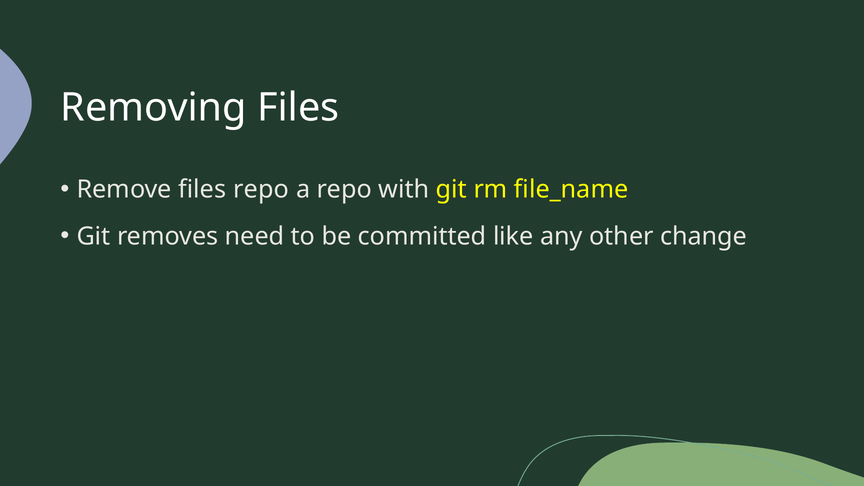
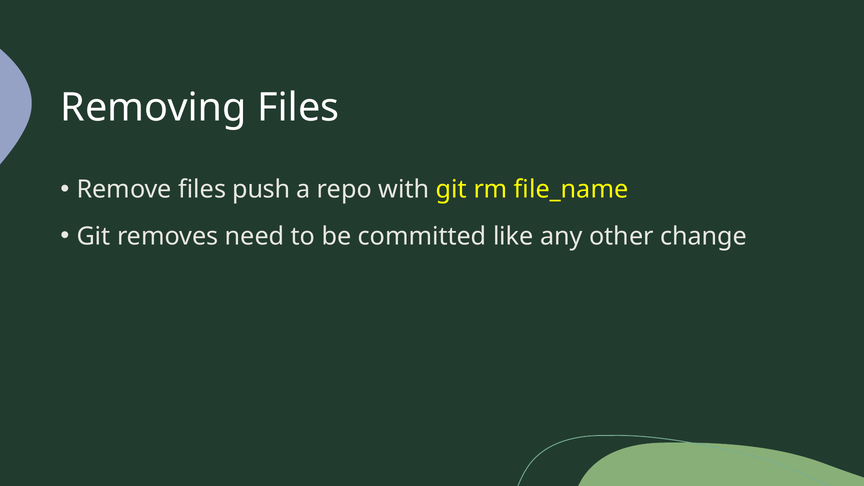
files repo: repo -> push
